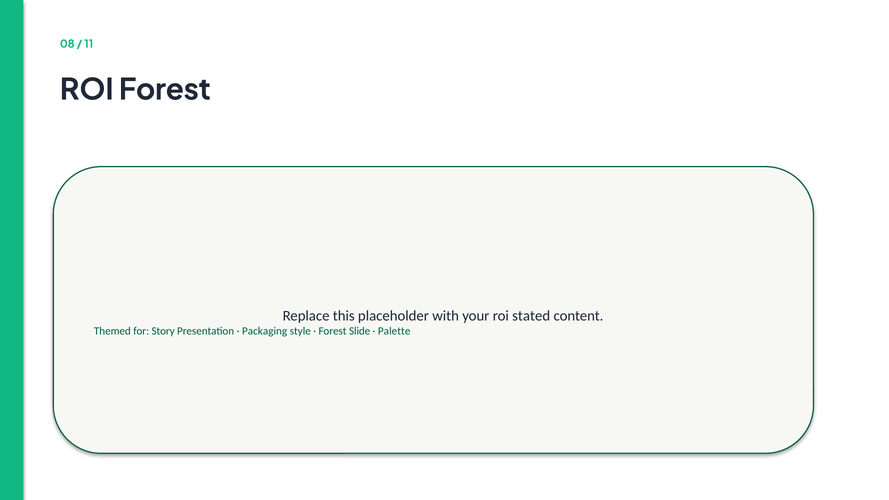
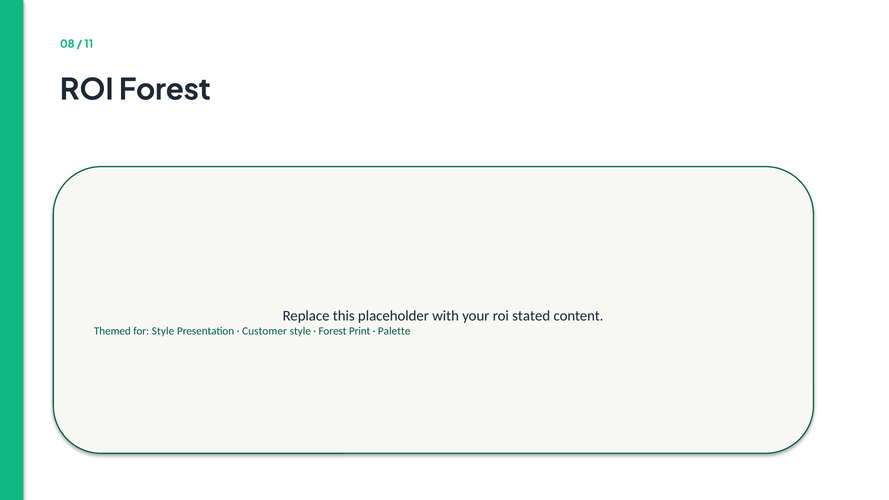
for Story: Story -> Style
Packaging: Packaging -> Customer
Slide: Slide -> Print
